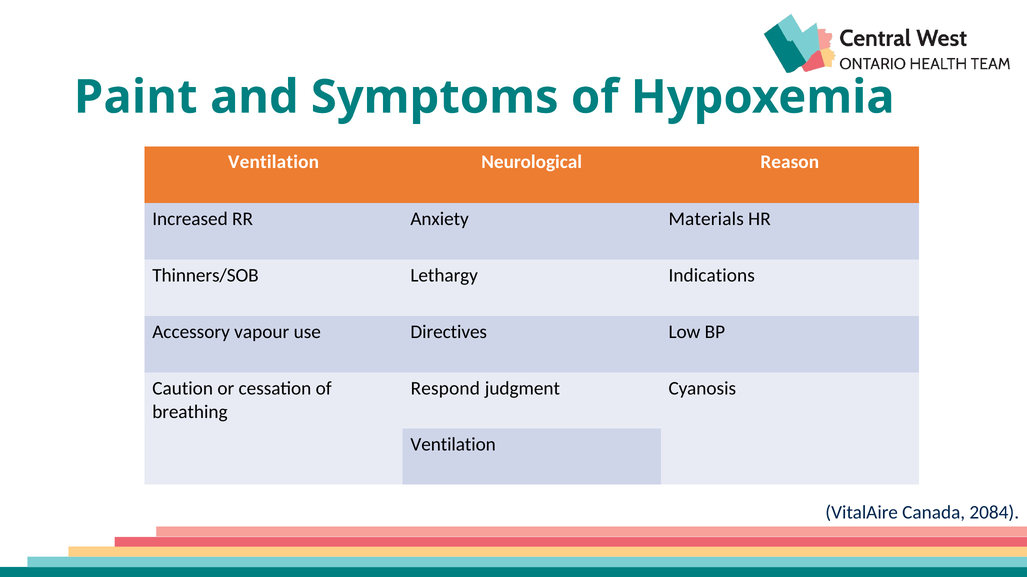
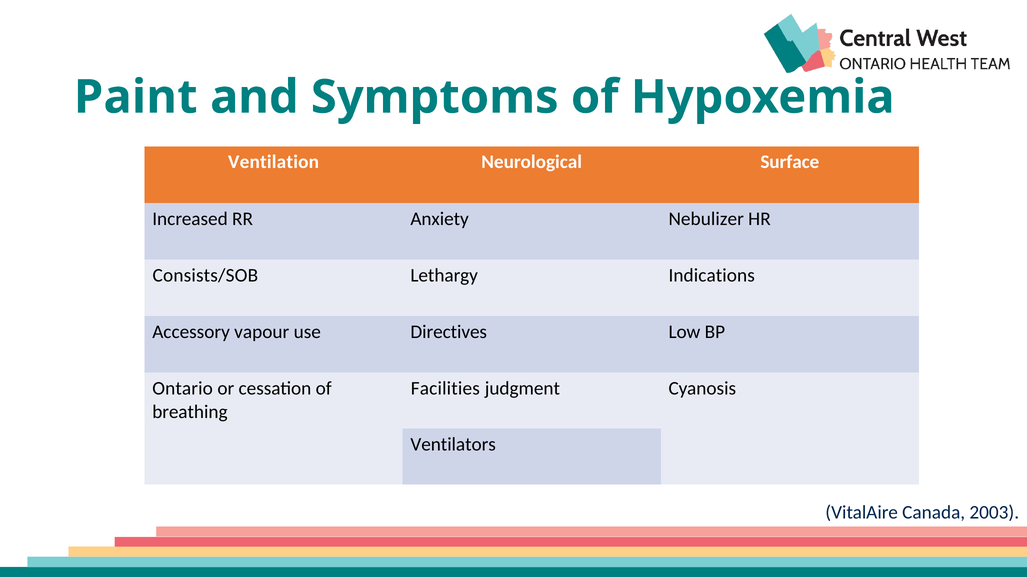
Reason: Reason -> Surface
Materials: Materials -> Nebulizer
Thinners/SOB: Thinners/SOB -> Consists/SOB
Caution: Caution -> Ontario
Respond: Respond -> Facilities
Ventilation at (453, 445): Ventilation -> Ventilators
2084: 2084 -> 2003
